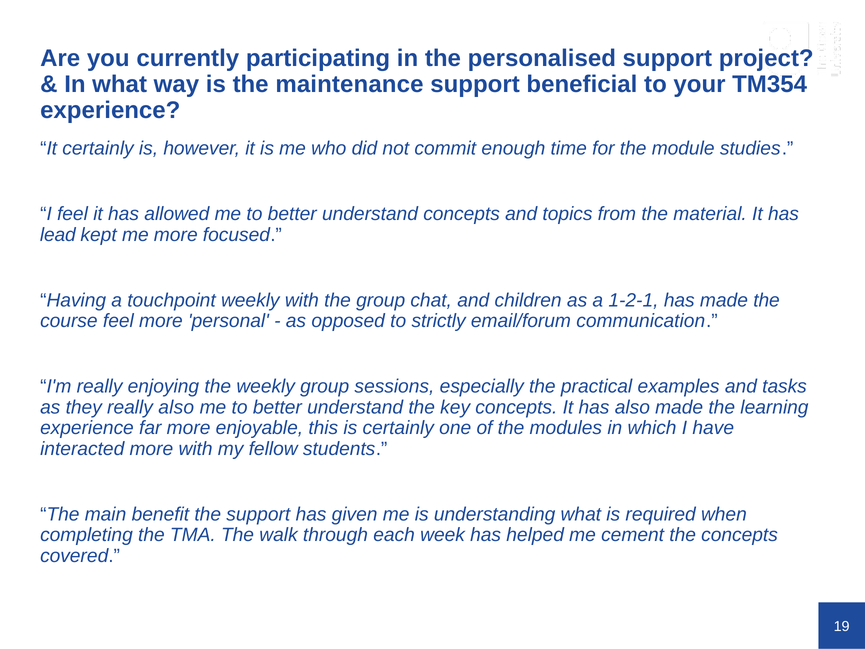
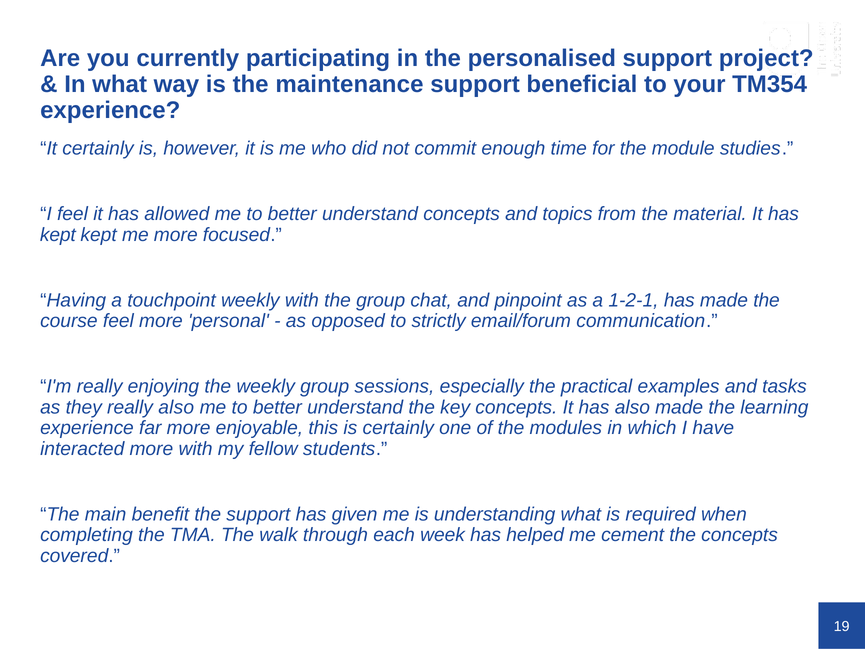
lead at (58, 235): lead -> kept
children: children -> pinpoint
